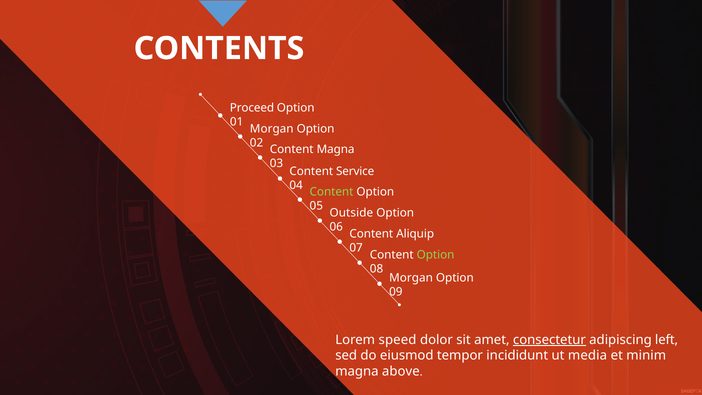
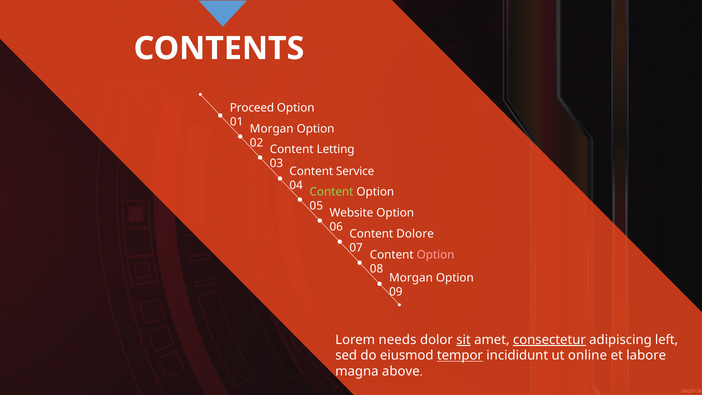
Content Magna: Magna -> Letting
Outside: Outside -> Website
Aliquip: Aliquip -> Dolore
Option at (436, 255) colour: light green -> pink
speed: speed -> needs
sit underline: none -> present
tempor underline: none -> present
media: media -> online
minim: minim -> labore
